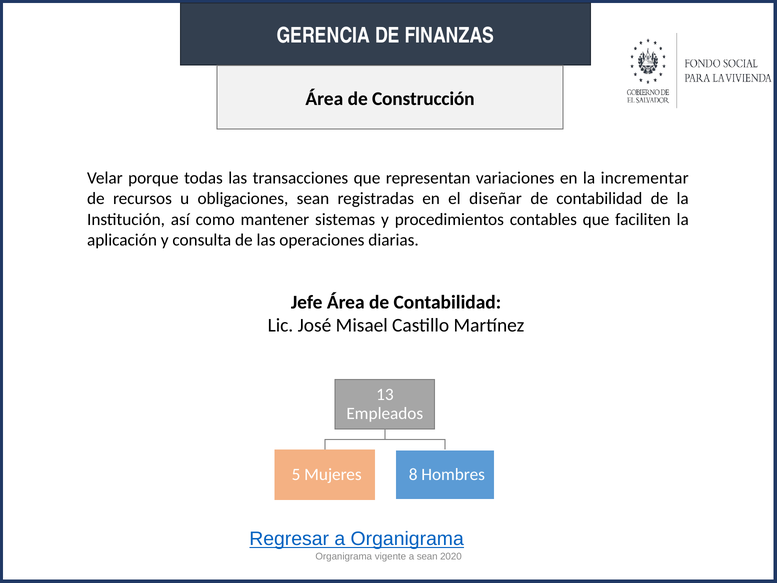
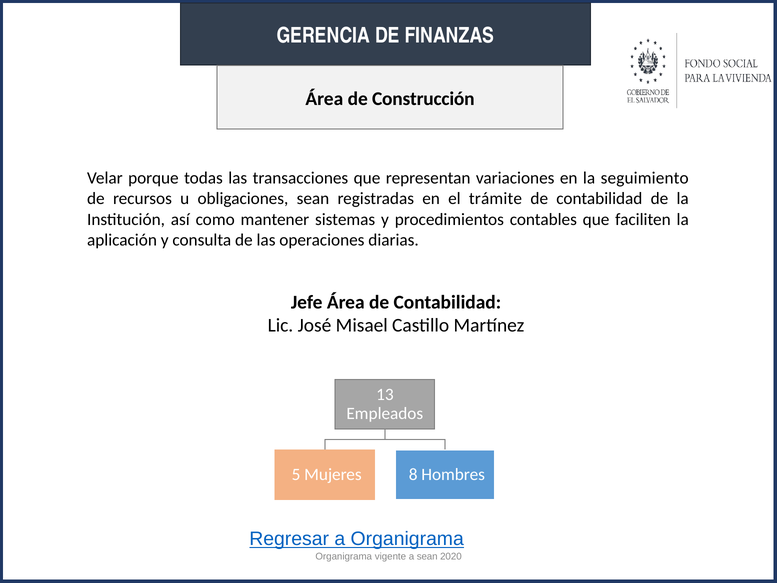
incrementar: incrementar -> seguimiento
diseñar: diseñar -> trámite
